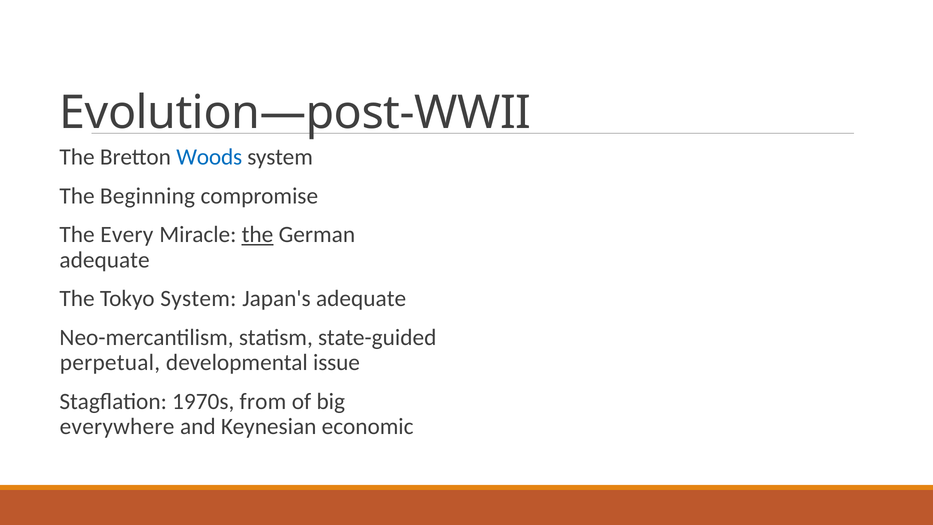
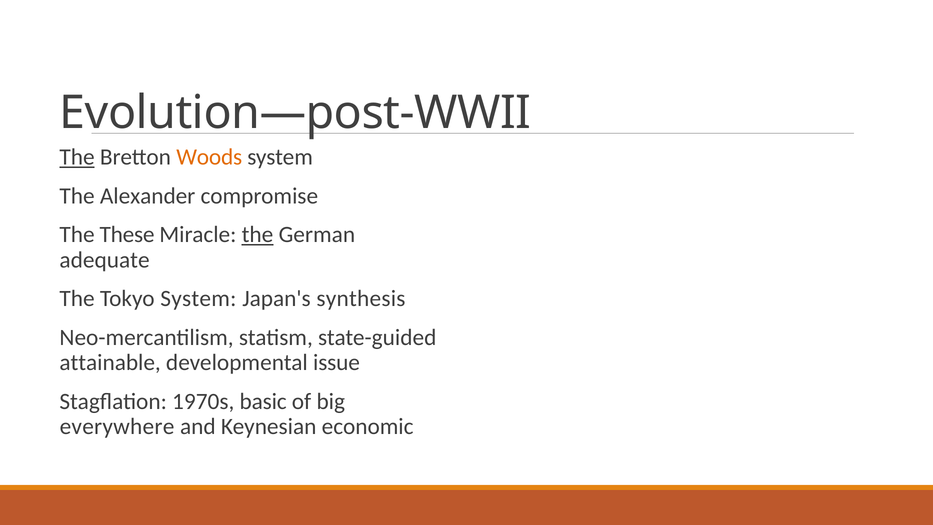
The at (77, 157) underline: none -> present
Woods colour: blue -> orange
Beginning: Beginning -> Alexander
Every: Every -> These
Japan's adequate: adequate -> synthesis
perpetual: perpetual -> attainable
from: from -> basic
